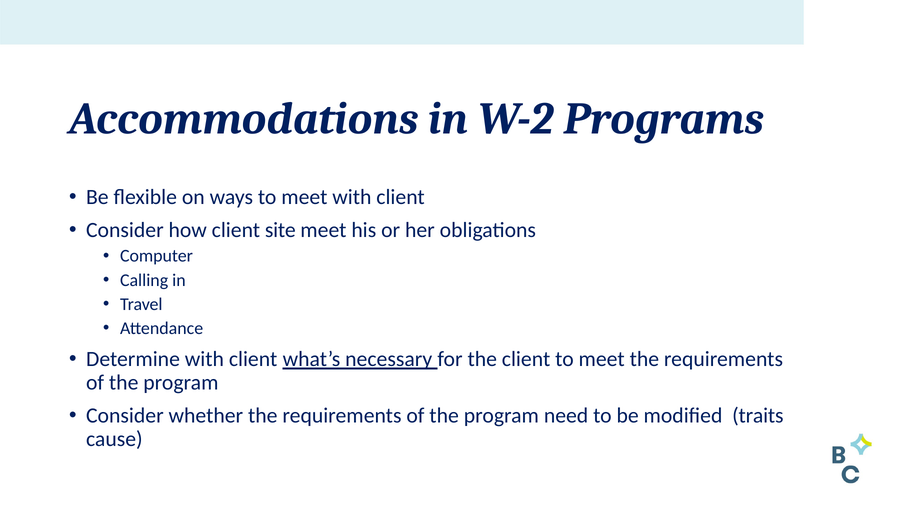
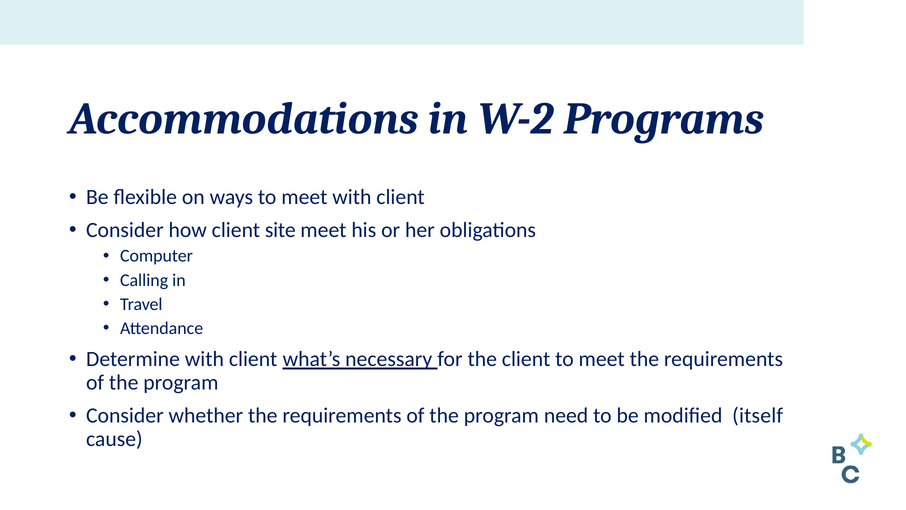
traits: traits -> itself
